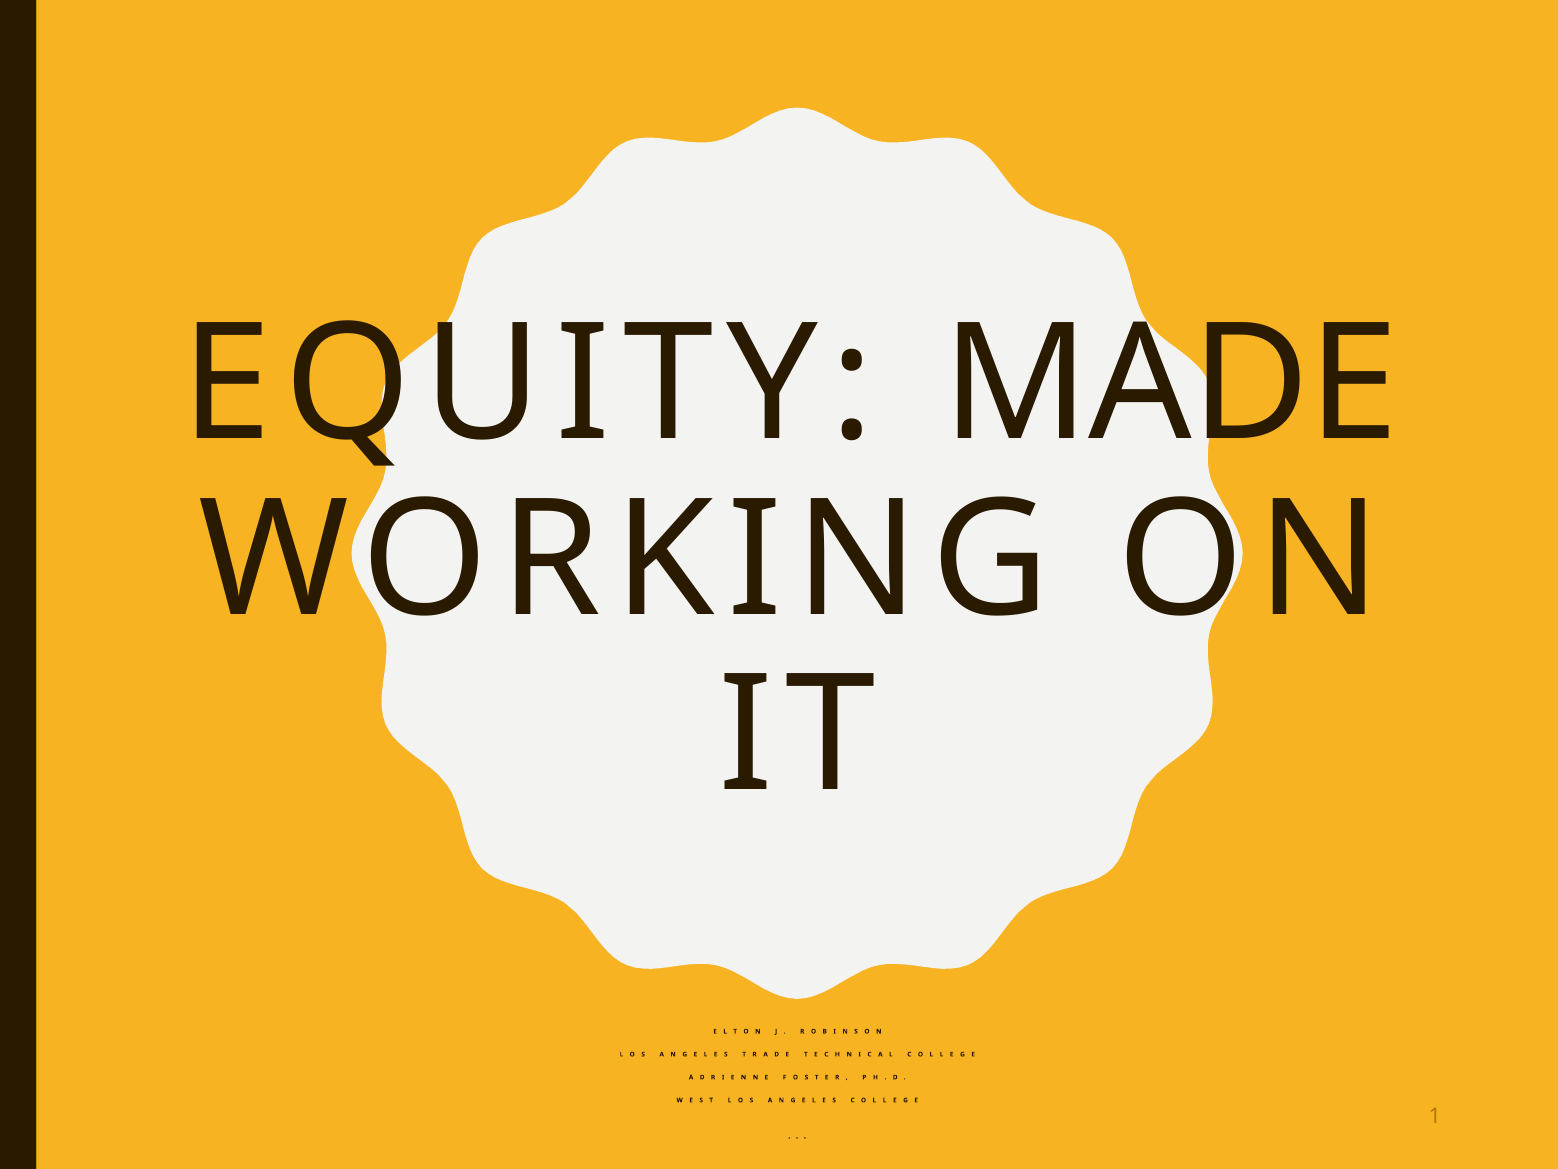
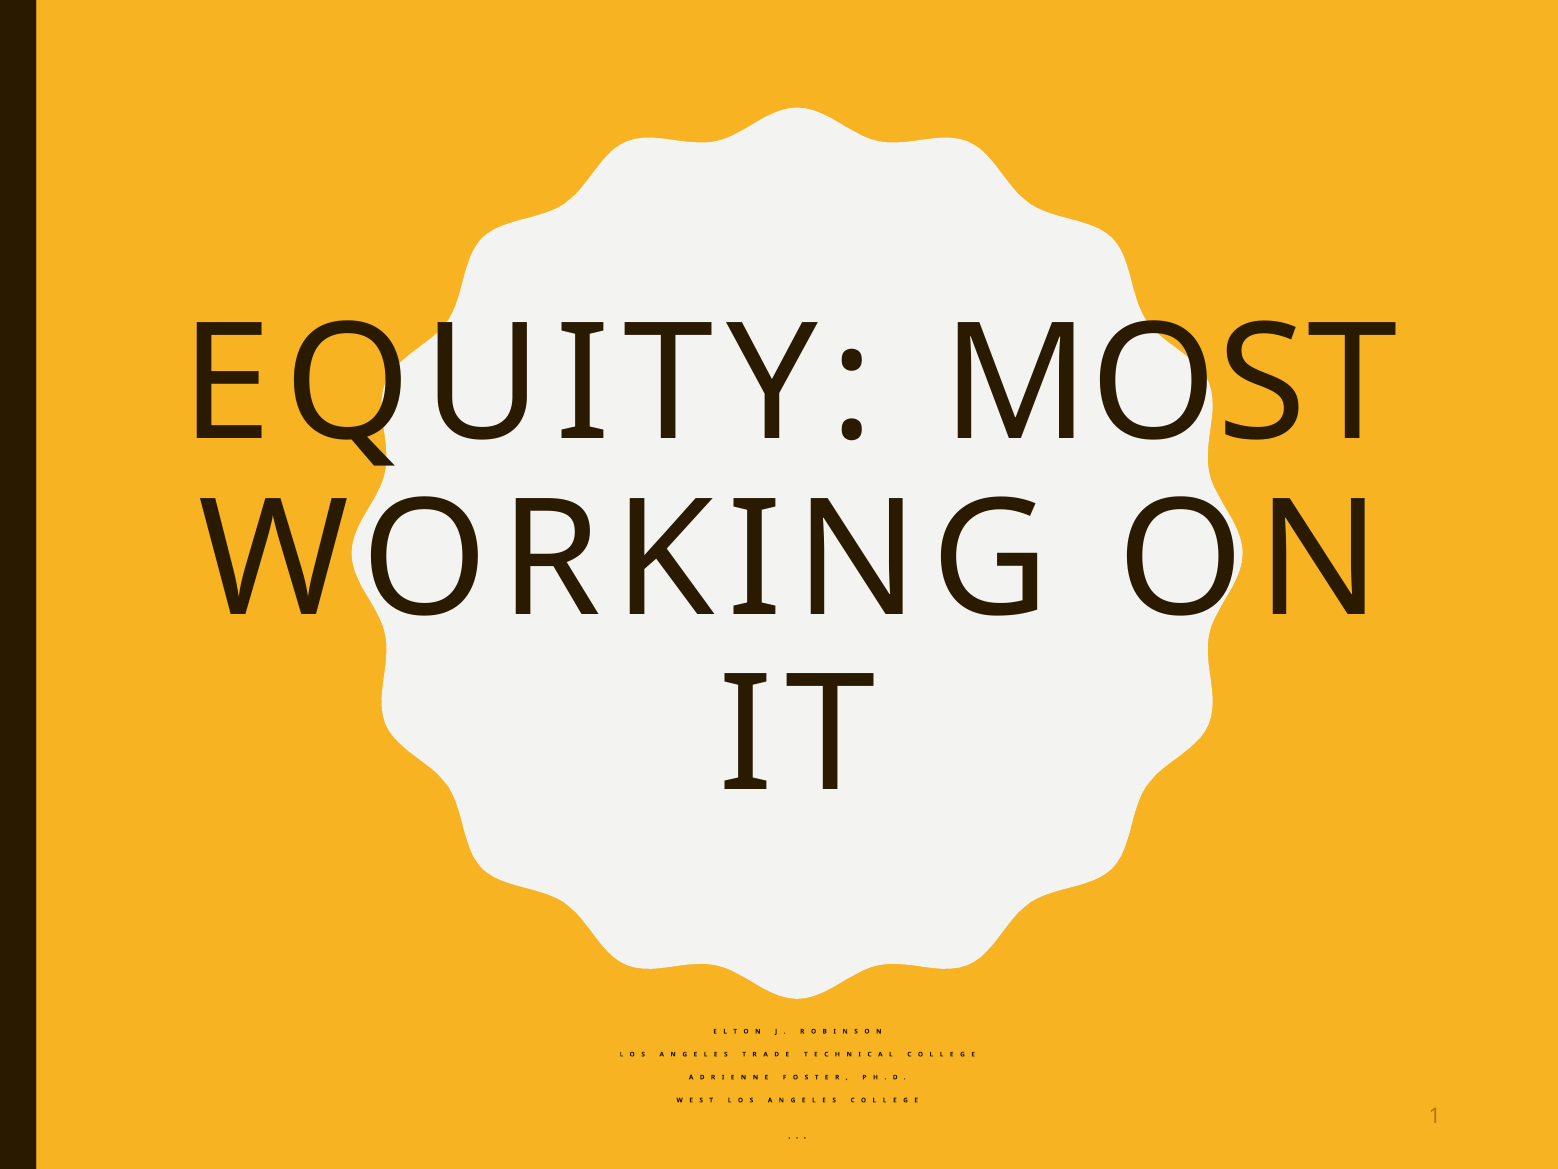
MADE: MADE -> MOST
